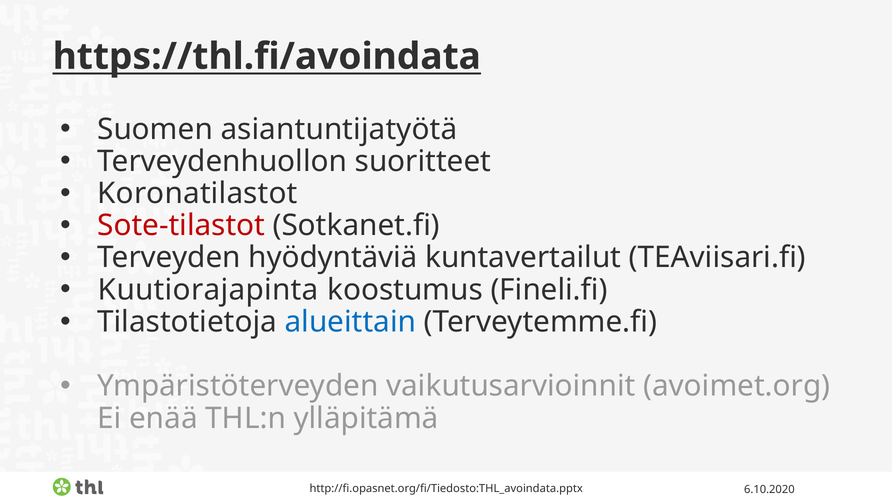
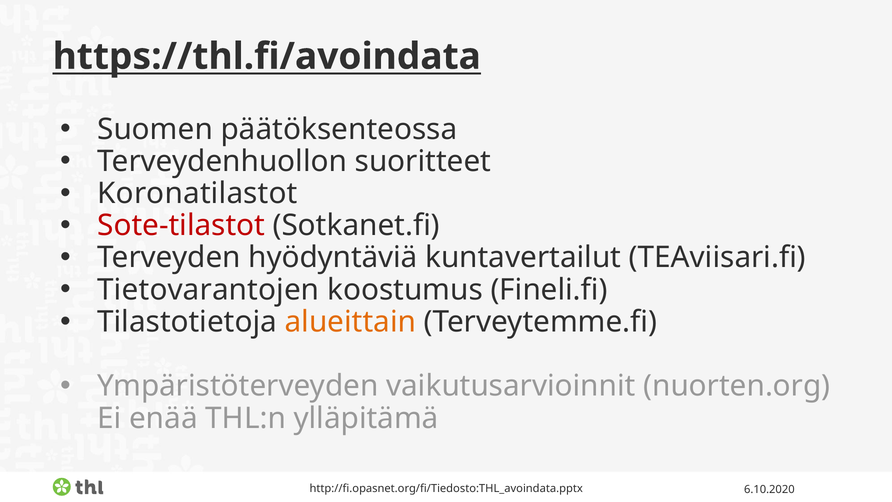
asiantuntijatyötä: asiantuntijatyötä -> päätöksenteossa
Kuutiorajapinta: Kuutiorajapinta -> Tietovarantojen
alueittain colour: blue -> orange
avoimet.org: avoimet.org -> nuorten.org
